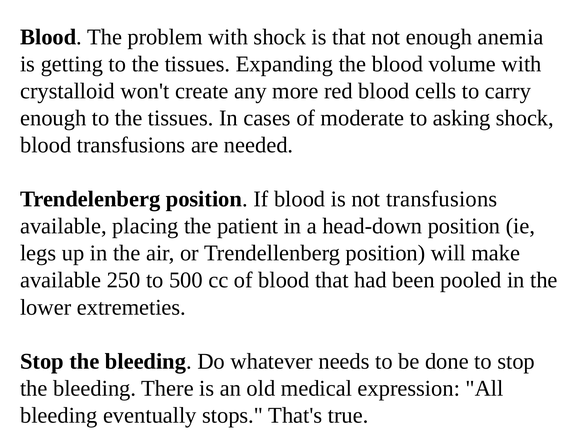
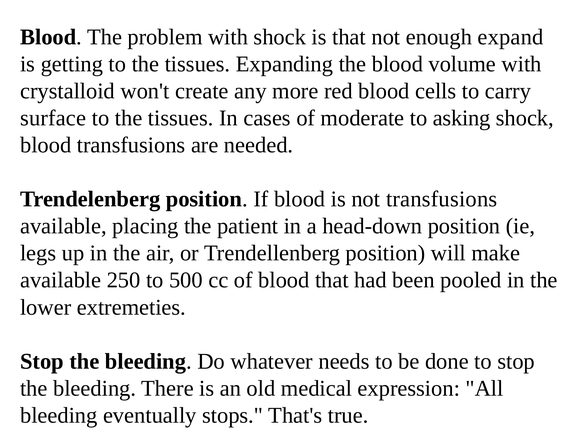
anemia: anemia -> expand
enough at (53, 118): enough -> surface
